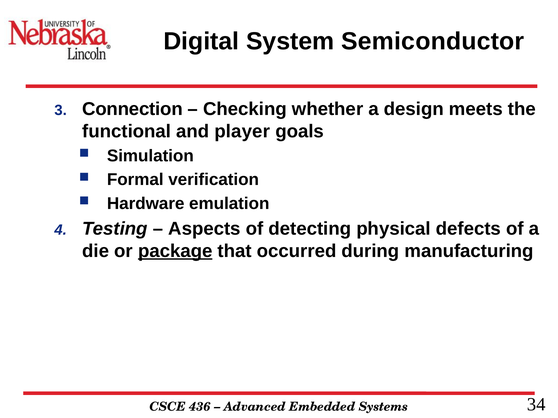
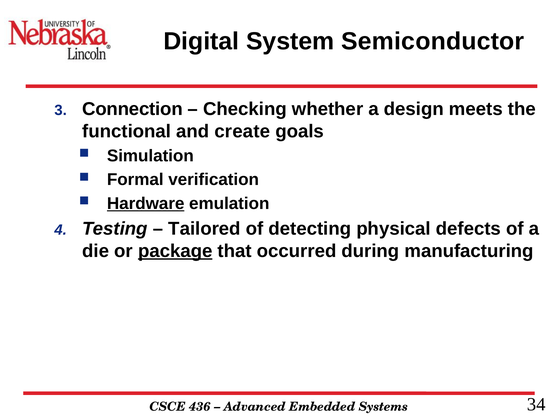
player: player -> create
Hardware underline: none -> present
Aspects: Aspects -> Tailored
